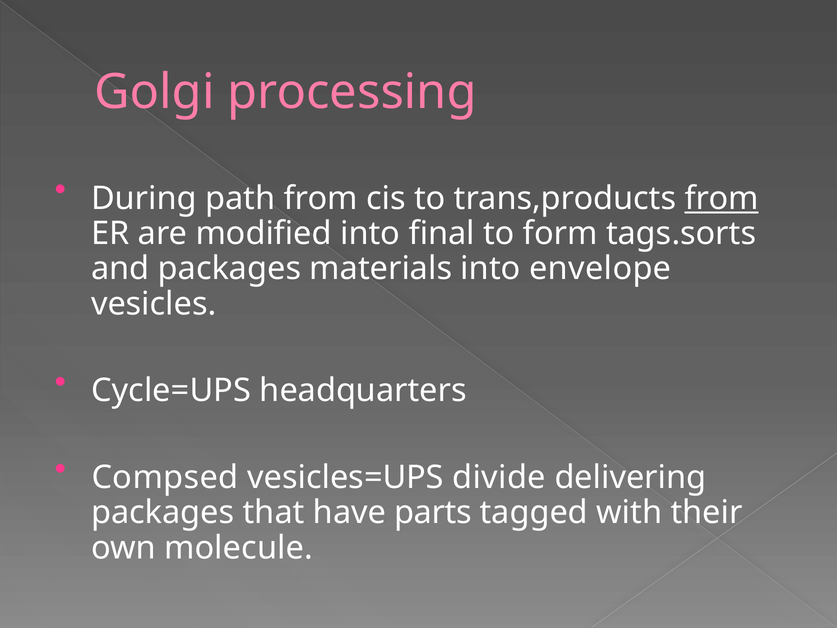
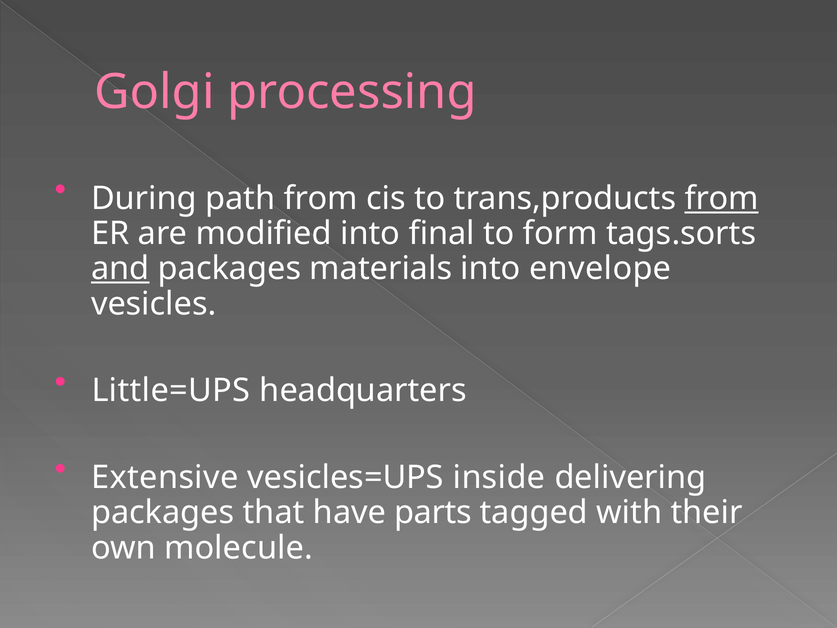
and underline: none -> present
Cycle=UPS: Cycle=UPS -> Little=UPS
Compsed: Compsed -> Extensive
divide: divide -> inside
